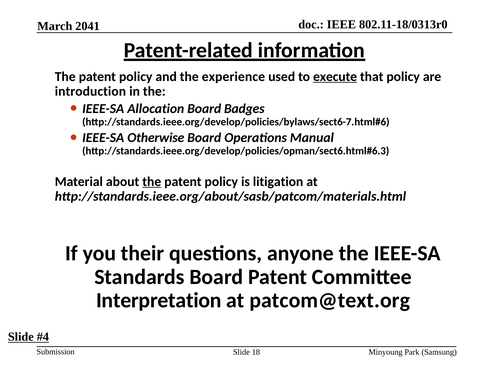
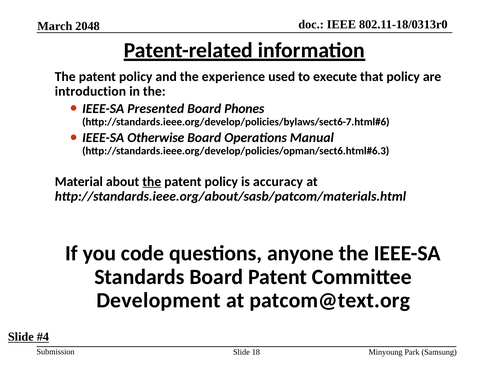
2041: 2041 -> 2048
execute underline: present -> none
Allocation: Allocation -> Presented
Badges: Badges -> Phones
litigation: litigation -> accuracy
their: their -> code
Interpretation: Interpretation -> Development
